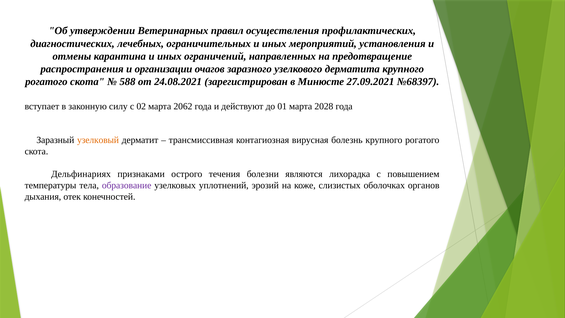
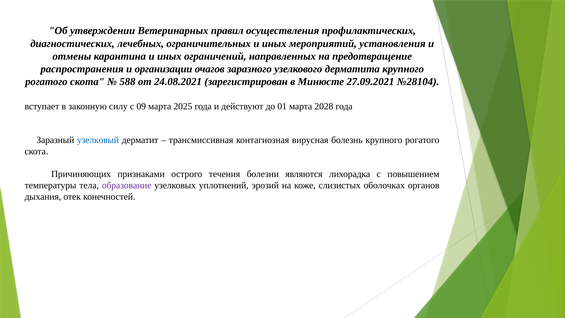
№68397: №68397 -> №28104
02: 02 -> 09
2062: 2062 -> 2025
узелковый colour: orange -> blue
Дельфинариях: Дельфинариях -> Причиняющих
